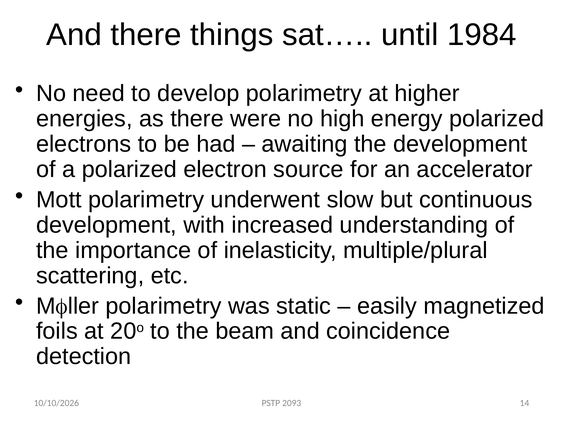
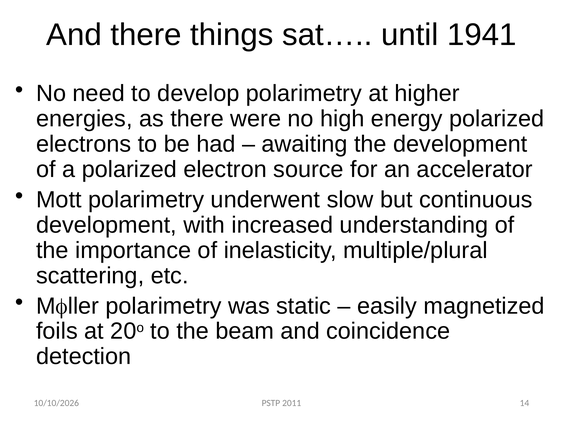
1984: 1984 -> 1941
2093: 2093 -> 2011
